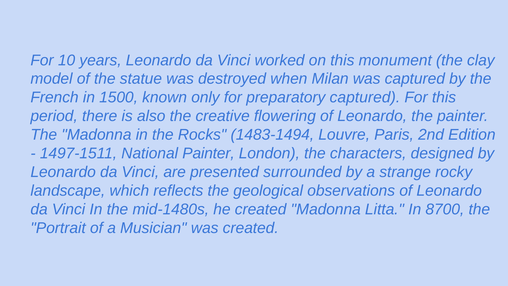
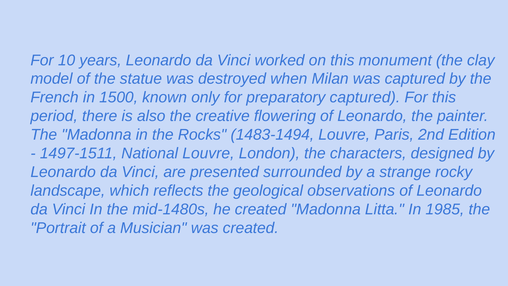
National Painter: Painter -> Louvre
8700: 8700 -> 1985
